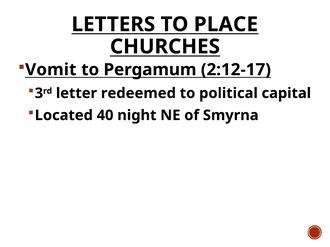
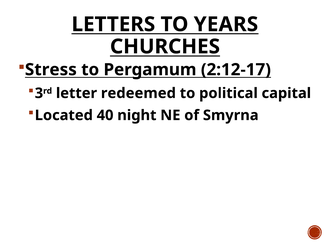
PLACE: PLACE -> YEARS
Vomit: Vomit -> Stress
